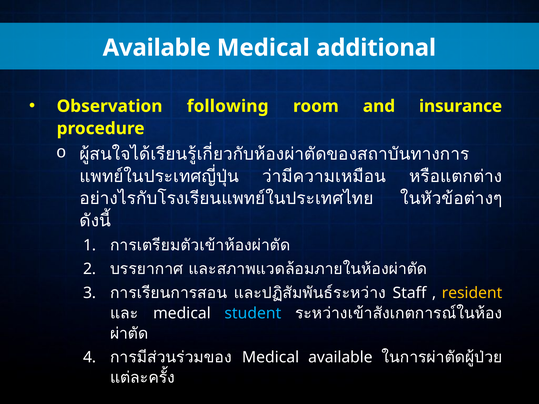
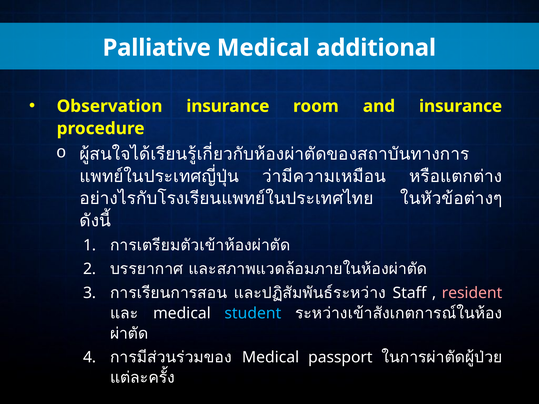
Available at (157, 48): Available -> Palliative
Observation following: following -> insurance
resident colour: yellow -> pink
Medical available: available -> passport
